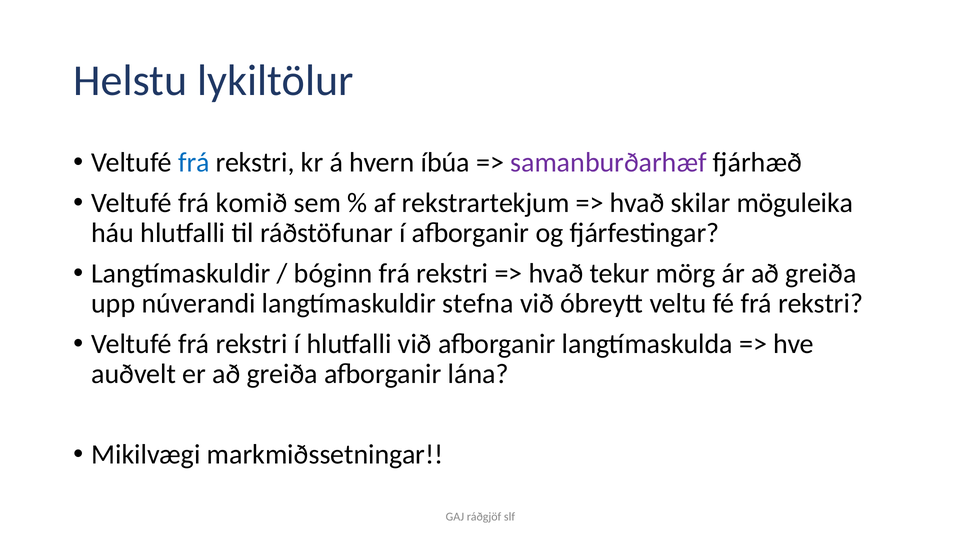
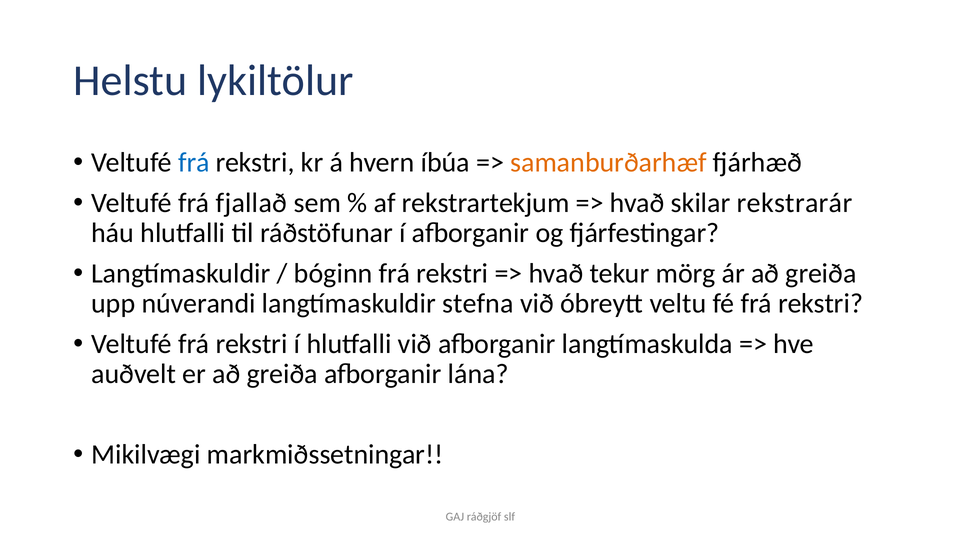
samanburðarhæf colour: purple -> orange
komið: komið -> fjallað
möguleika: möguleika -> rekstrarár
